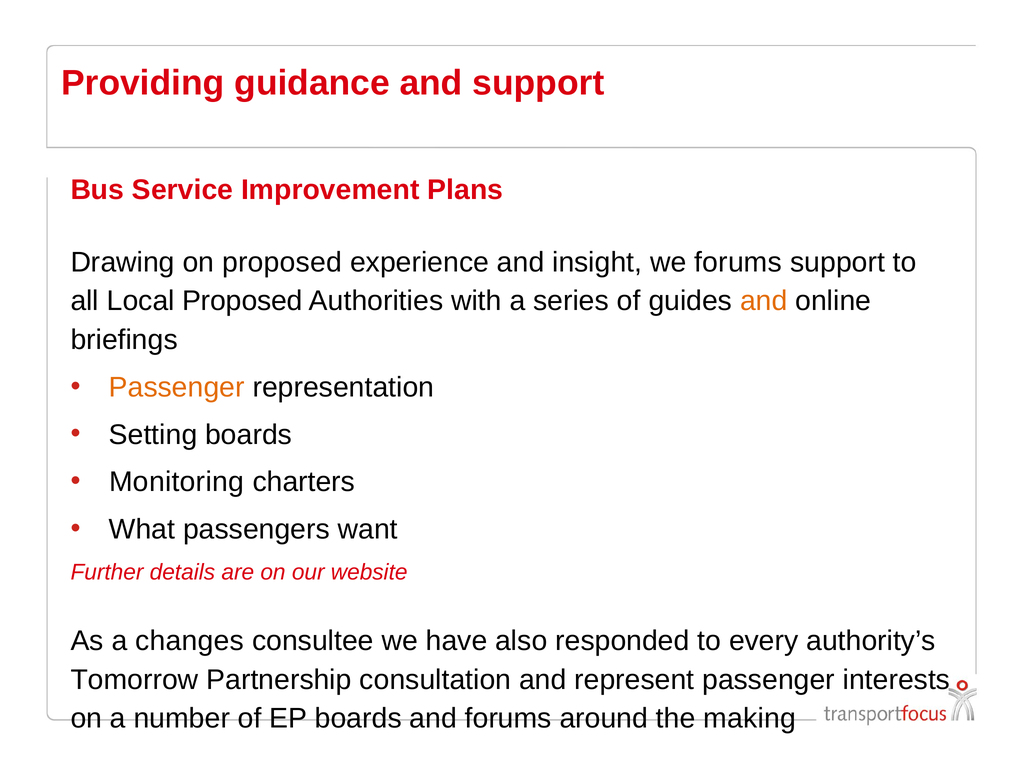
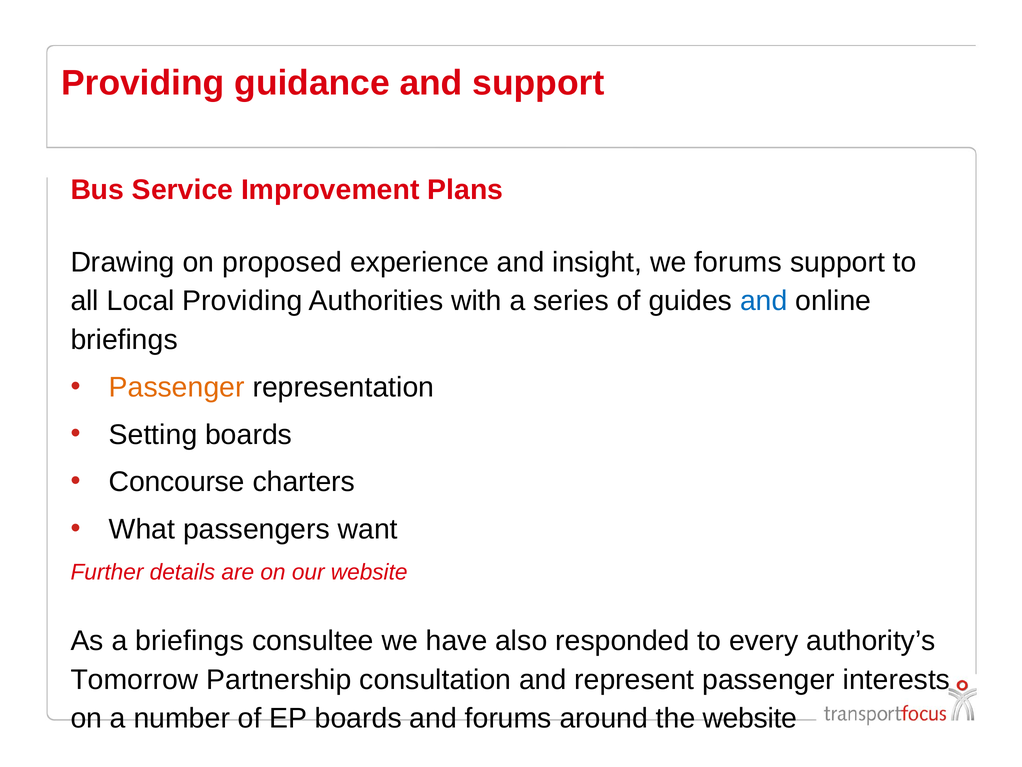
Local Proposed: Proposed -> Providing
and at (764, 301) colour: orange -> blue
Monitoring: Monitoring -> Concourse
a changes: changes -> briefings
the making: making -> website
